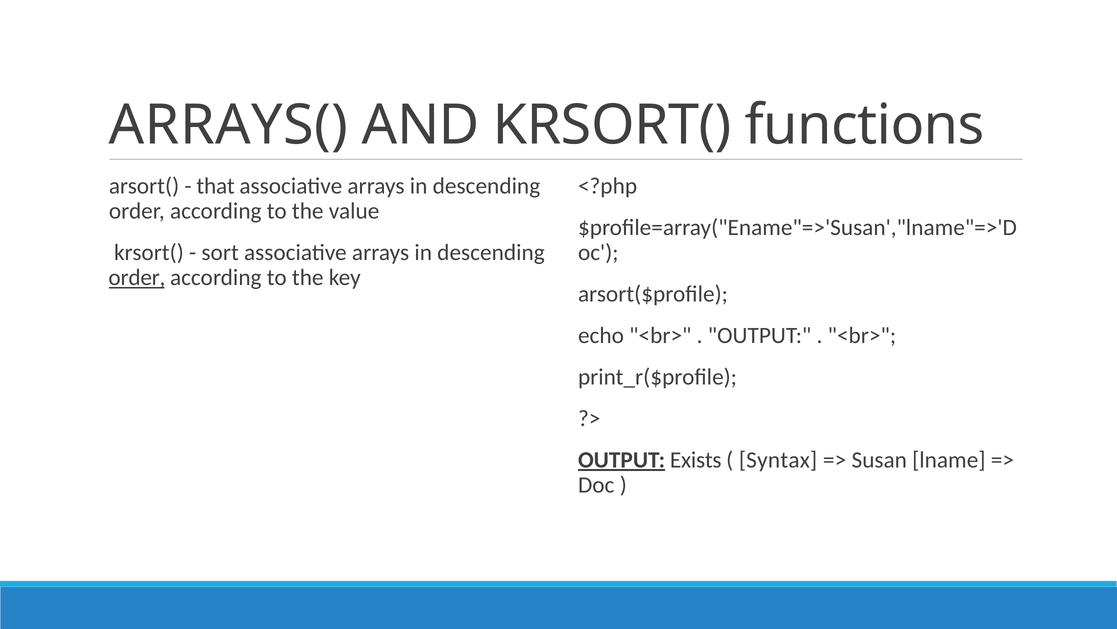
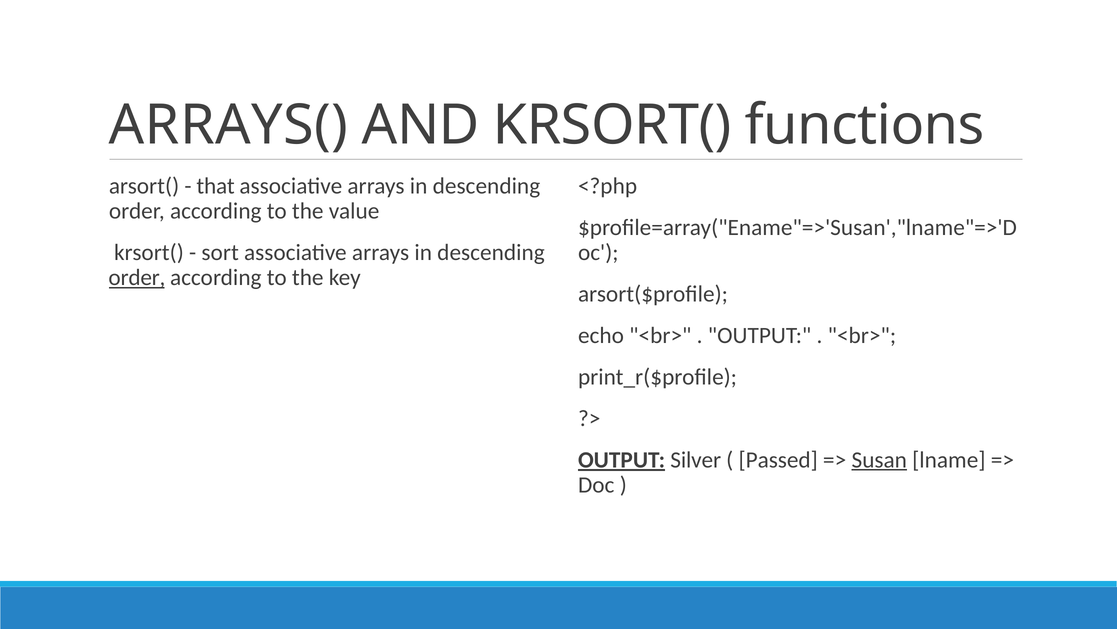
Exists: Exists -> Silver
Syntax: Syntax -> Passed
Susan underline: none -> present
